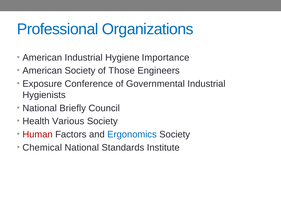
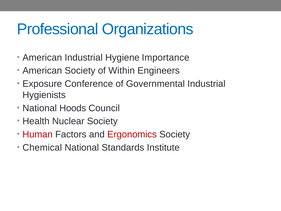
Those: Those -> Within
Briefly: Briefly -> Hoods
Various: Various -> Nuclear
Ergonomics colour: blue -> red
